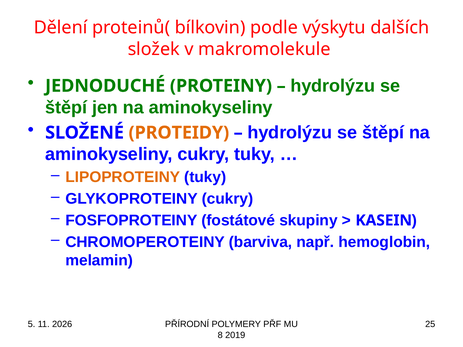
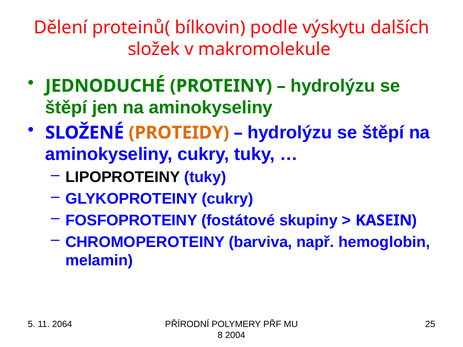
LIPOPROTEINY colour: orange -> black
2026: 2026 -> 2064
2019: 2019 -> 2004
